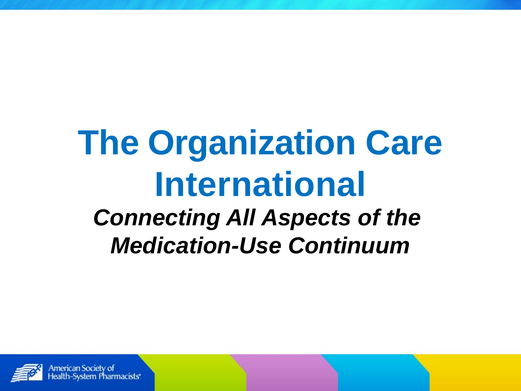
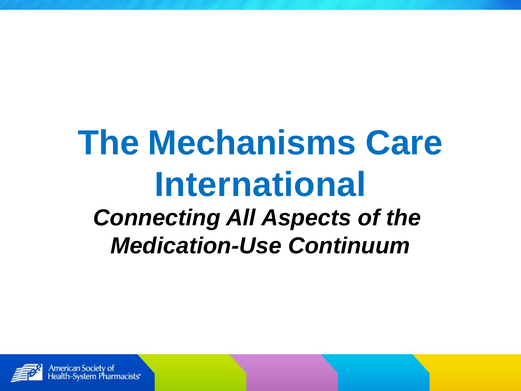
Organization: Organization -> Mechanisms
